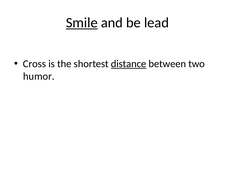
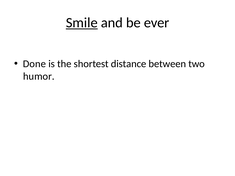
lead: lead -> ever
Cross: Cross -> Done
distance underline: present -> none
